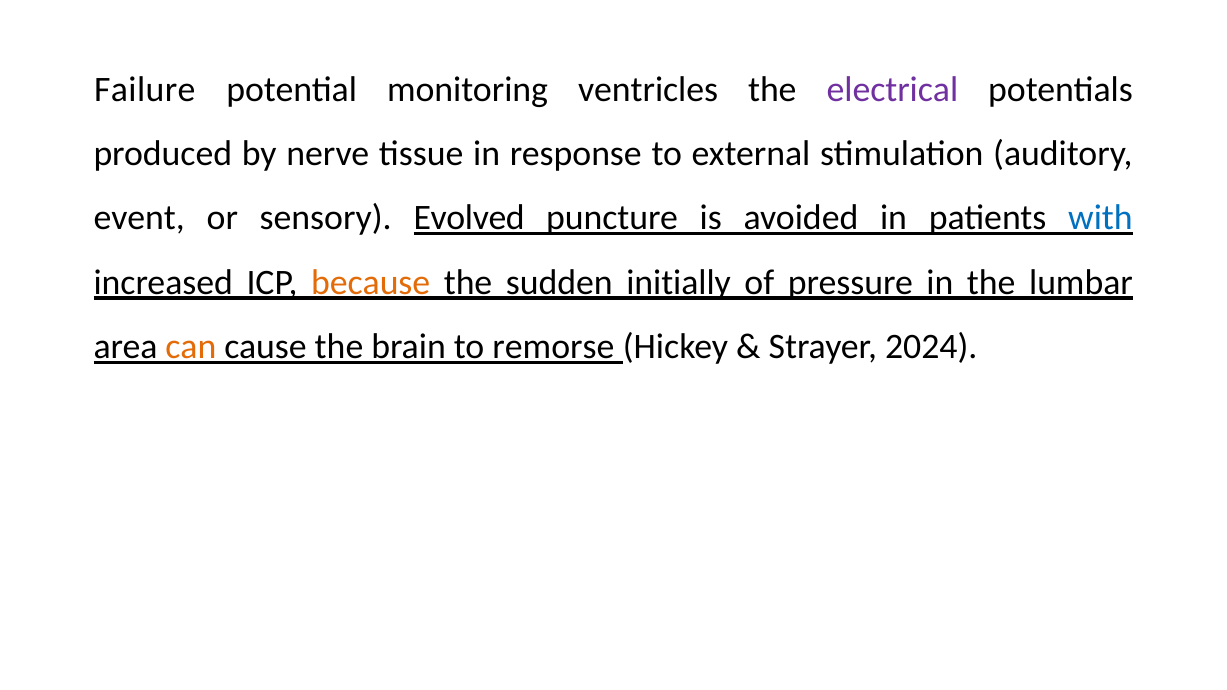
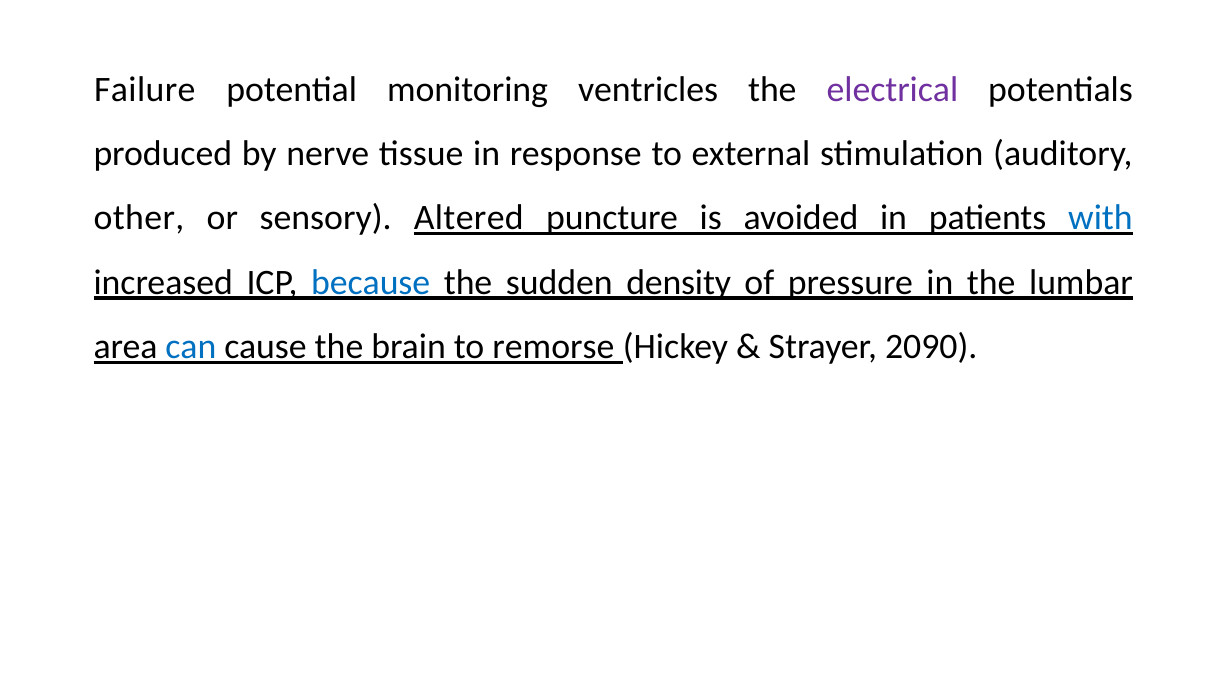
event: event -> other
Evolved: Evolved -> Altered
because colour: orange -> blue
initially: initially -> density
can colour: orange -> blue
2024: 2024 -> 2090
